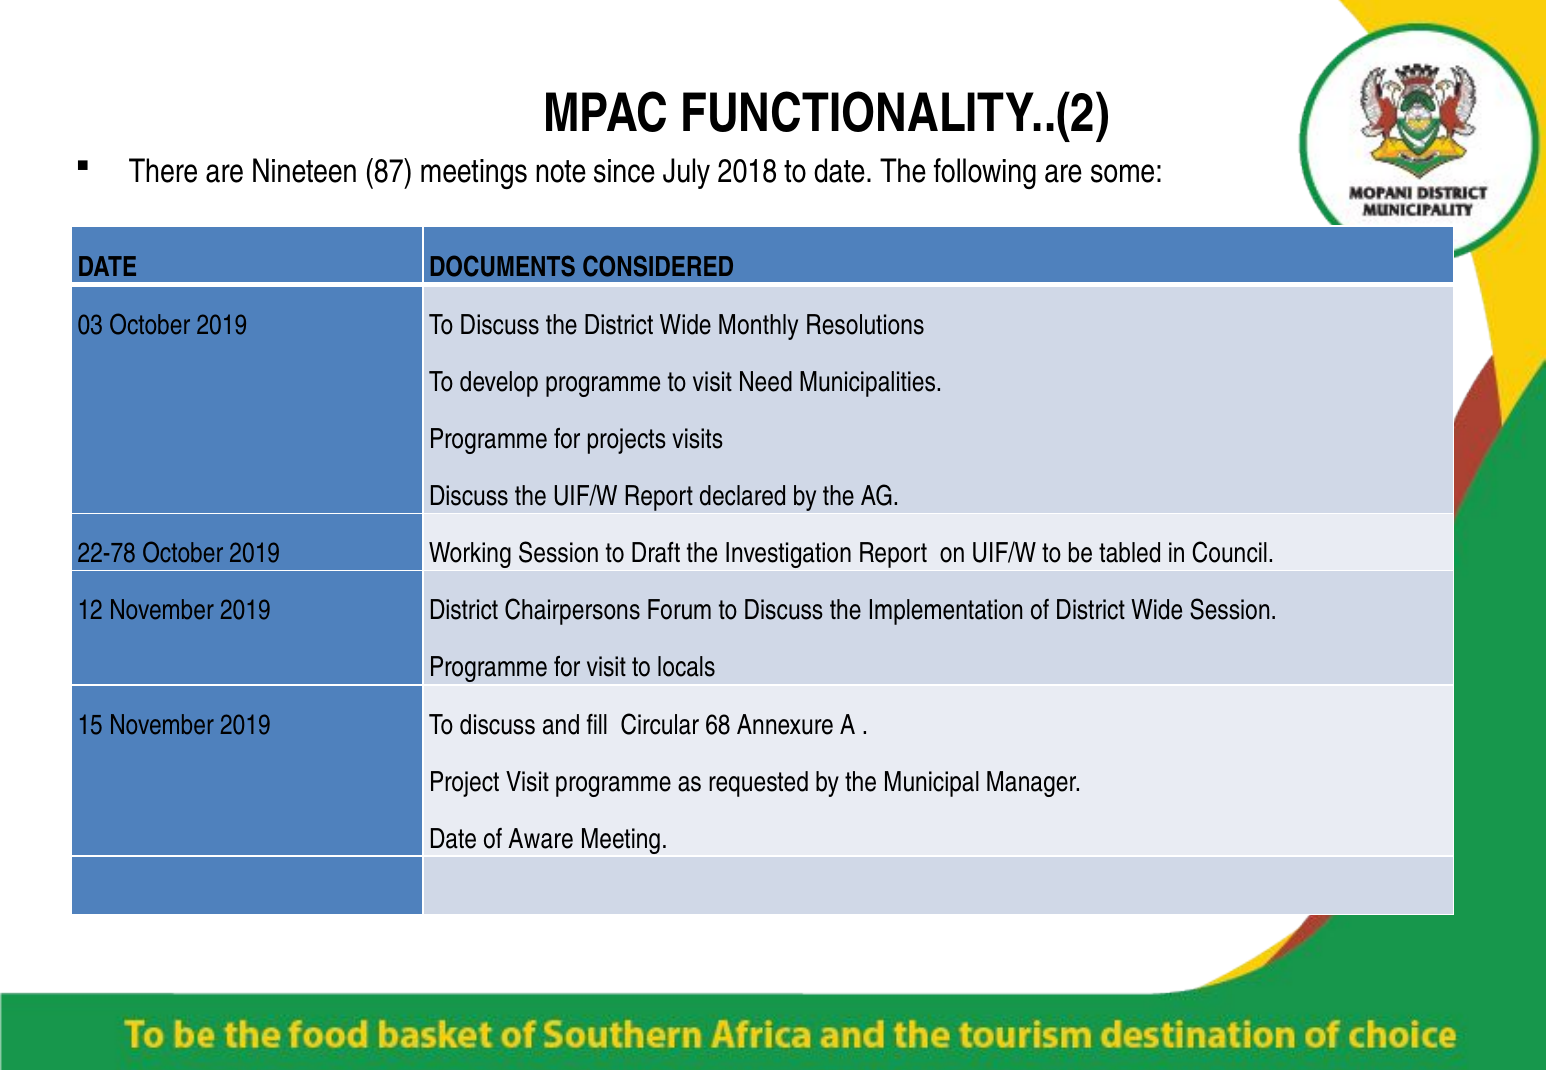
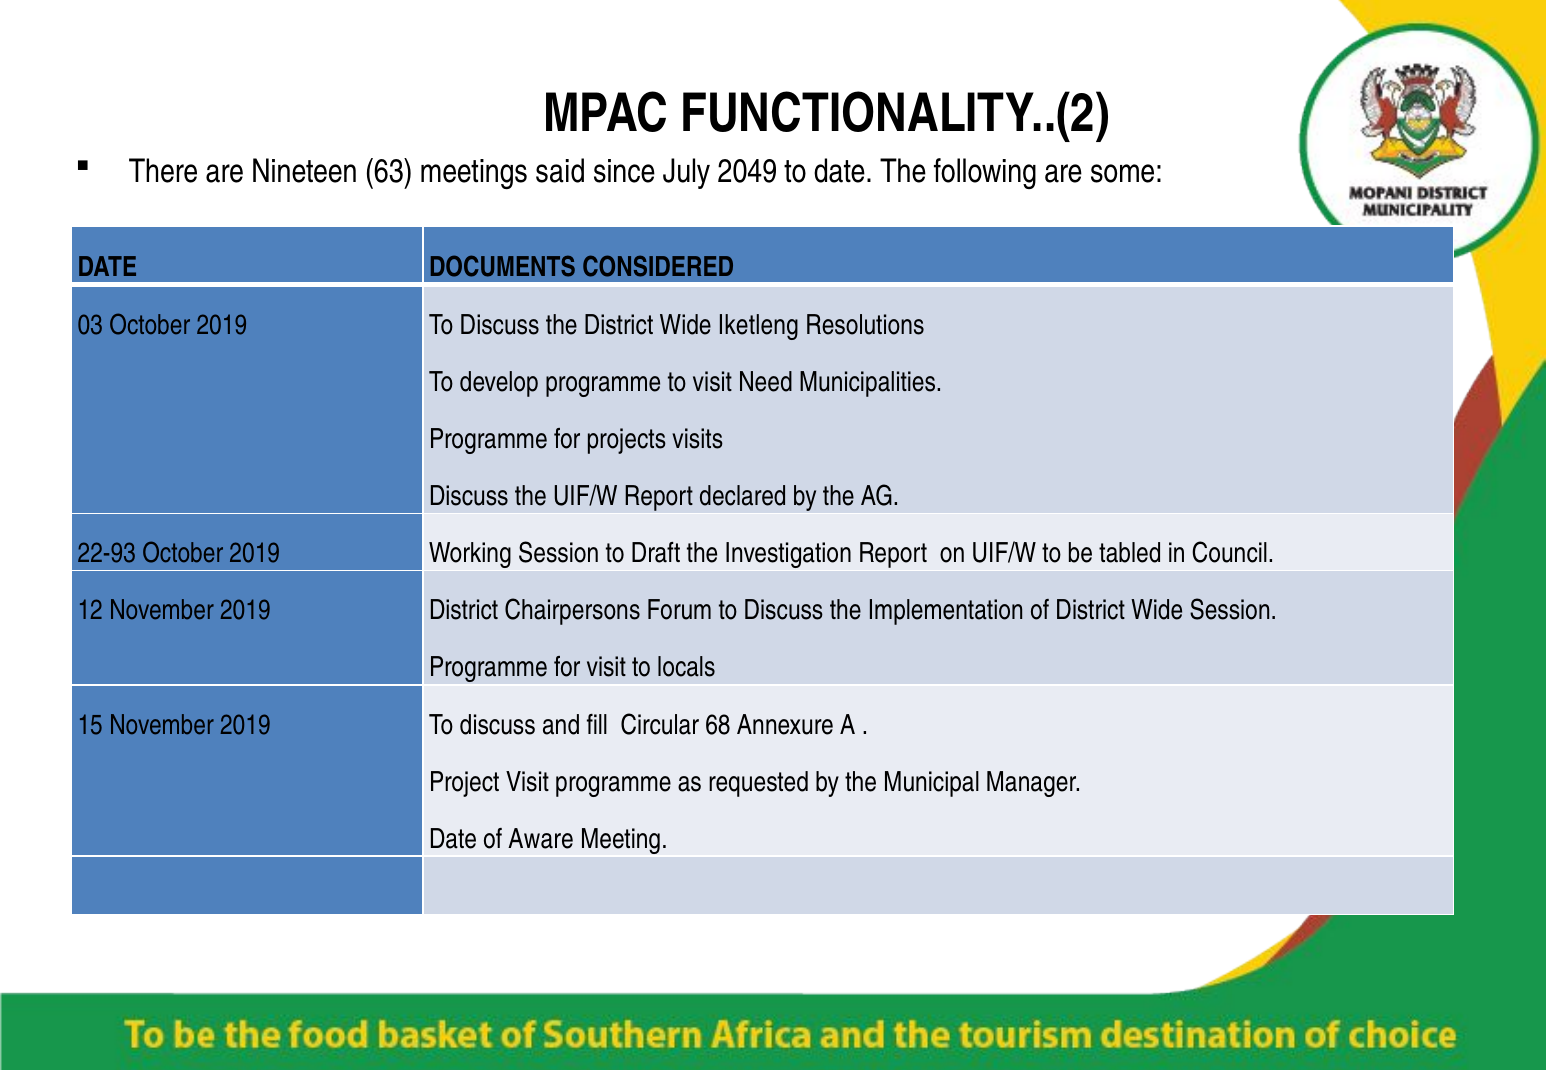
87: 87 -> 63
note: note -> said
2018: 2018 -> 2049
Monthly: Monthly -> Iketleng
22-78: 22-78 -> 22-93
